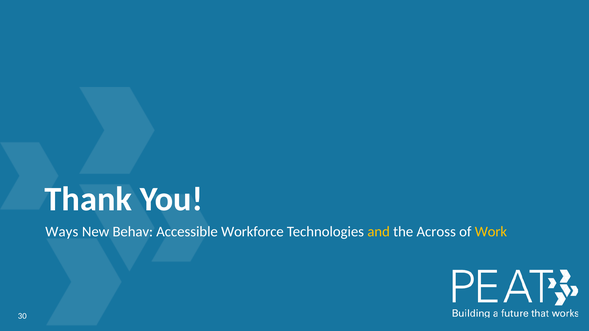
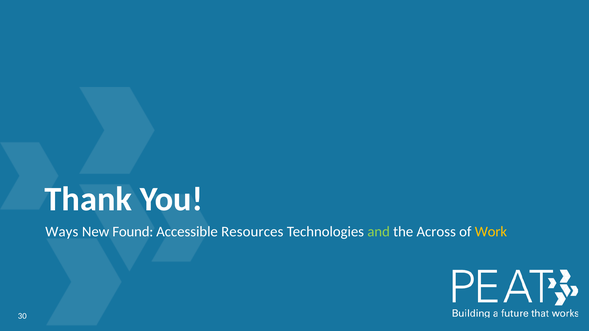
Behav: Behav -> Found
Workforce: Workforce -> Resources
and colour: yellow -> light green
